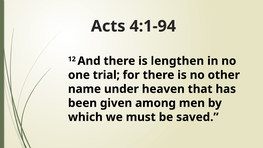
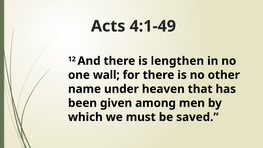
4:1-94: 4:1-94 -> 4:1-49
trial: trial -> wall
